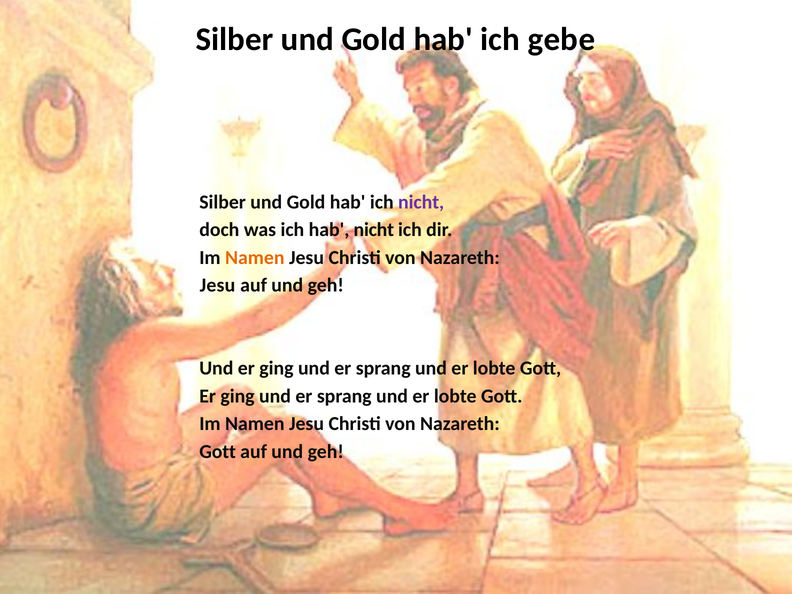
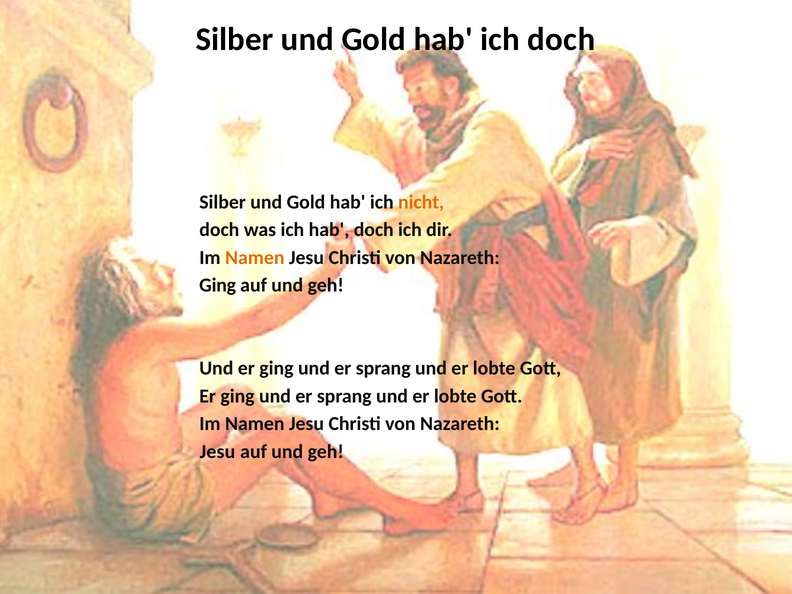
ich gebe: gebe -> doch
nicht at (421, 202) colour: purple -> orange
hab nicht: nicht -> doch
Jesu at (217, 285): Jesu -> Ging
Gott at (218, 452): Gott -> Jesu
